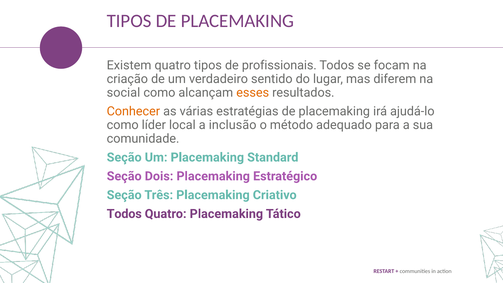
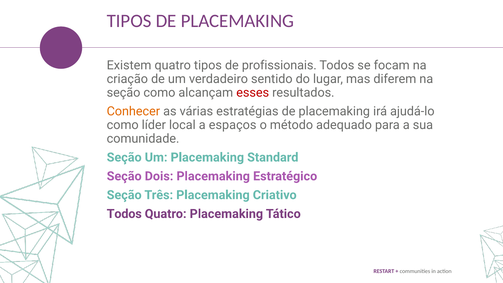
social at (123, 93): social -> seção
esses colour: orange -> red
inclusão: inclusão -> espaços
